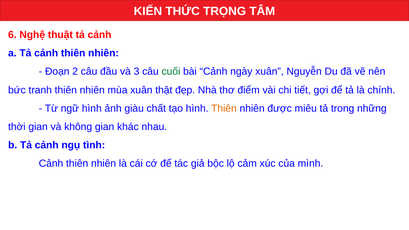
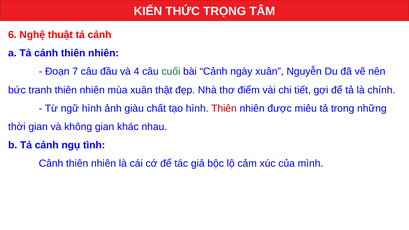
2: 2 -> 7
3: 3 -> 4
Thiên at (224, 108) colour: orange -> red
